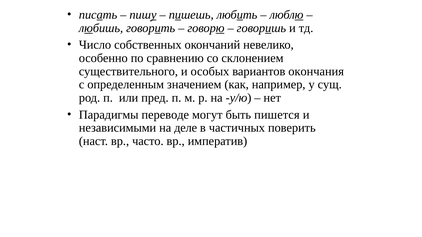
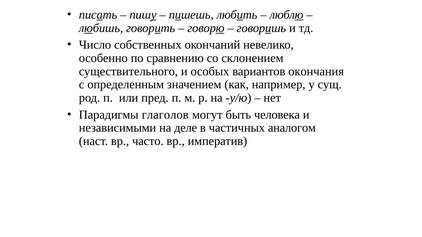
переводе: переводе -> глаголов
пишется: пишется -> человека
поверить: поверить -> аналогом
